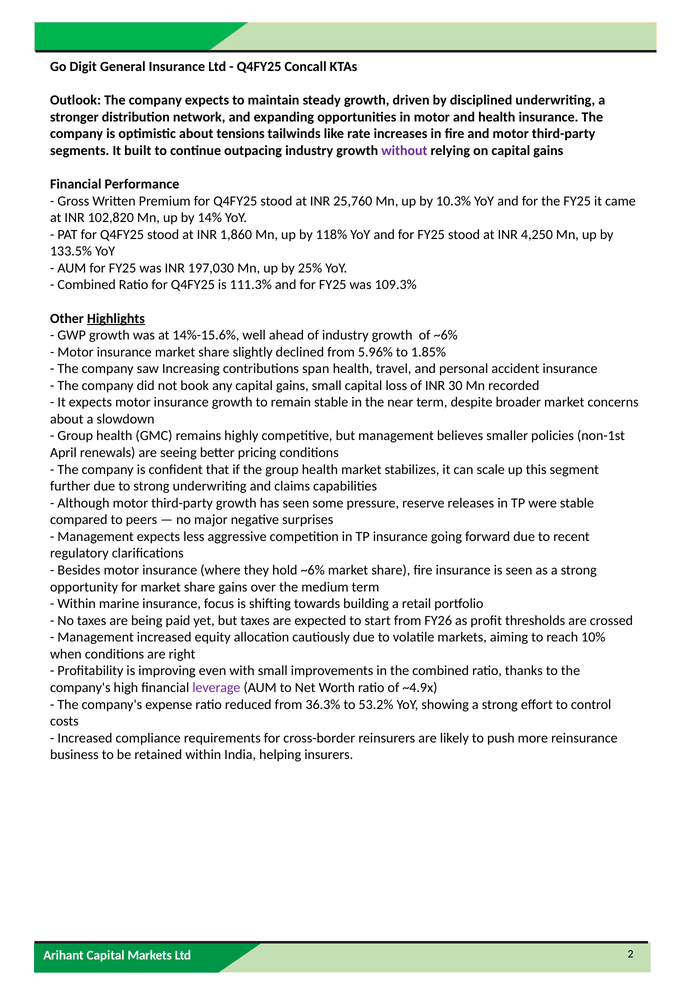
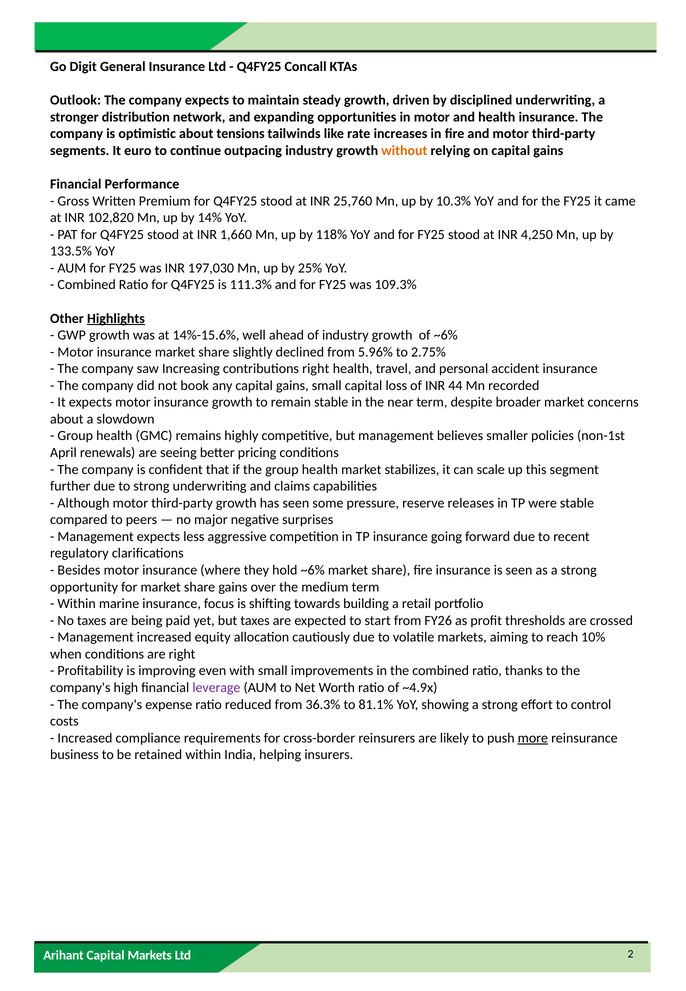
built: built -> euro
without colour: purple -> orange
1,860: 1,860 -> 1,660
1.85%: 1.85% -> 2.75%
contributions span: span -> right
30: 30 -> 44
53.2%: 53.2% -> 81.1%
more underline: none -> present
